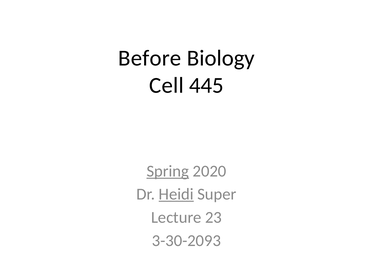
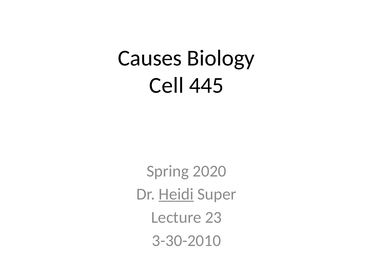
Before: Before -> Causes
Spring underline: present -> none
3-30-2093: 3-30-2093 -> 3-30-2010
